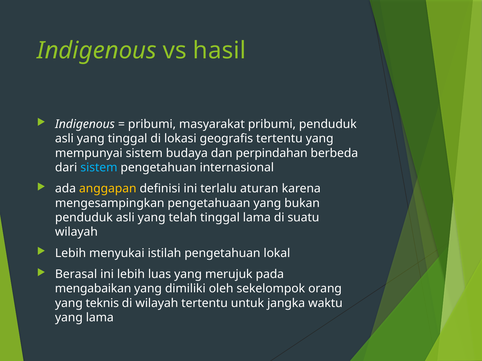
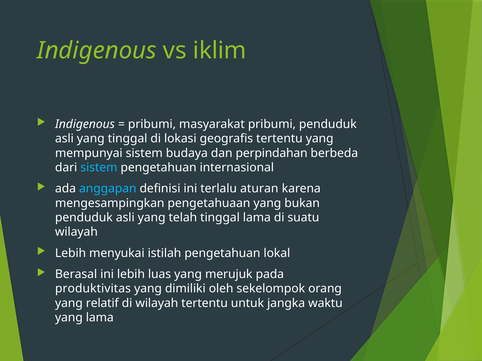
hasil: hasil -> iklim
anggapan colour: yellow -> light blue
mengabaikan: mengabaikan -> produktivitas
teknis: teknis -> relatif
